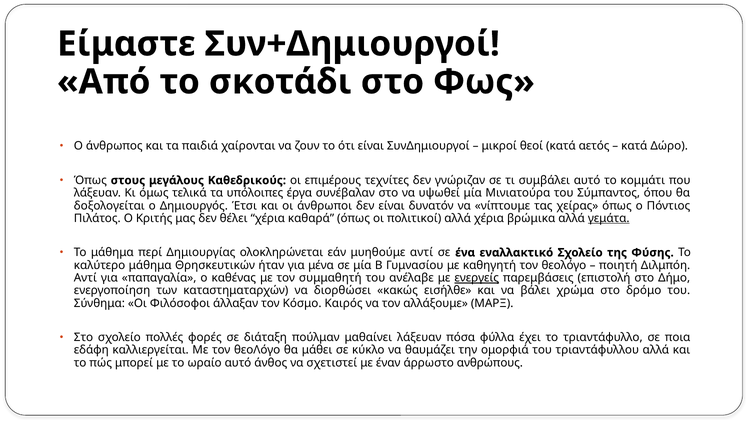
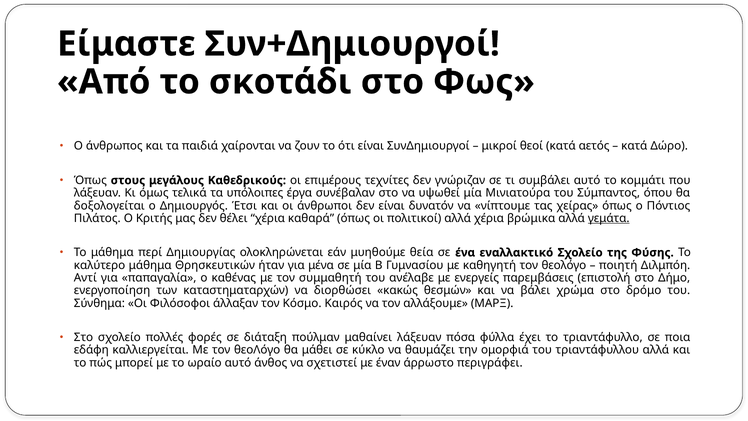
μυηθούμε αντί: αντί -> θεία
ενεργείς underline: present -> none
εισήλθε: εισήλθε -> θεσμών
ανθρώπους: ανθρώπους -> περιγράφει
